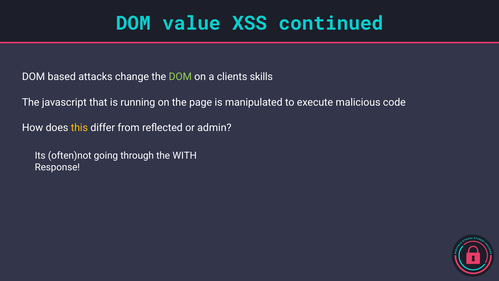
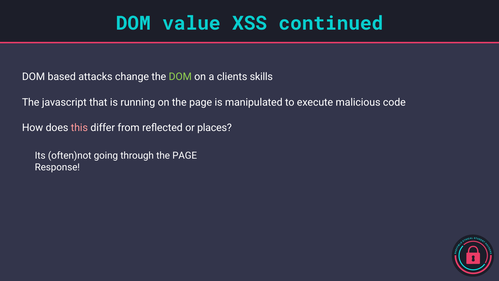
this colour: yellow -> pink
admin: admin -> places
through the WITH: WITH -> PAGE
